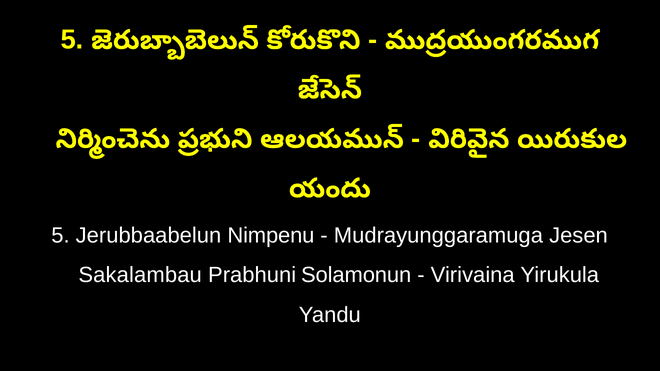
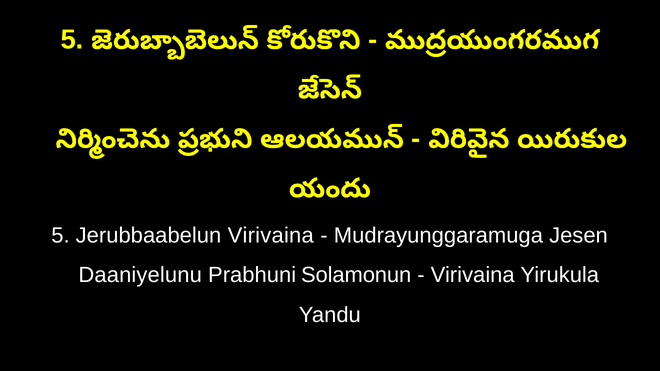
Jerubbaabelun Nimpenu: Nimpenu -> Virivaina
Sakalambau: Sakalambau -> Daaniyelunu
